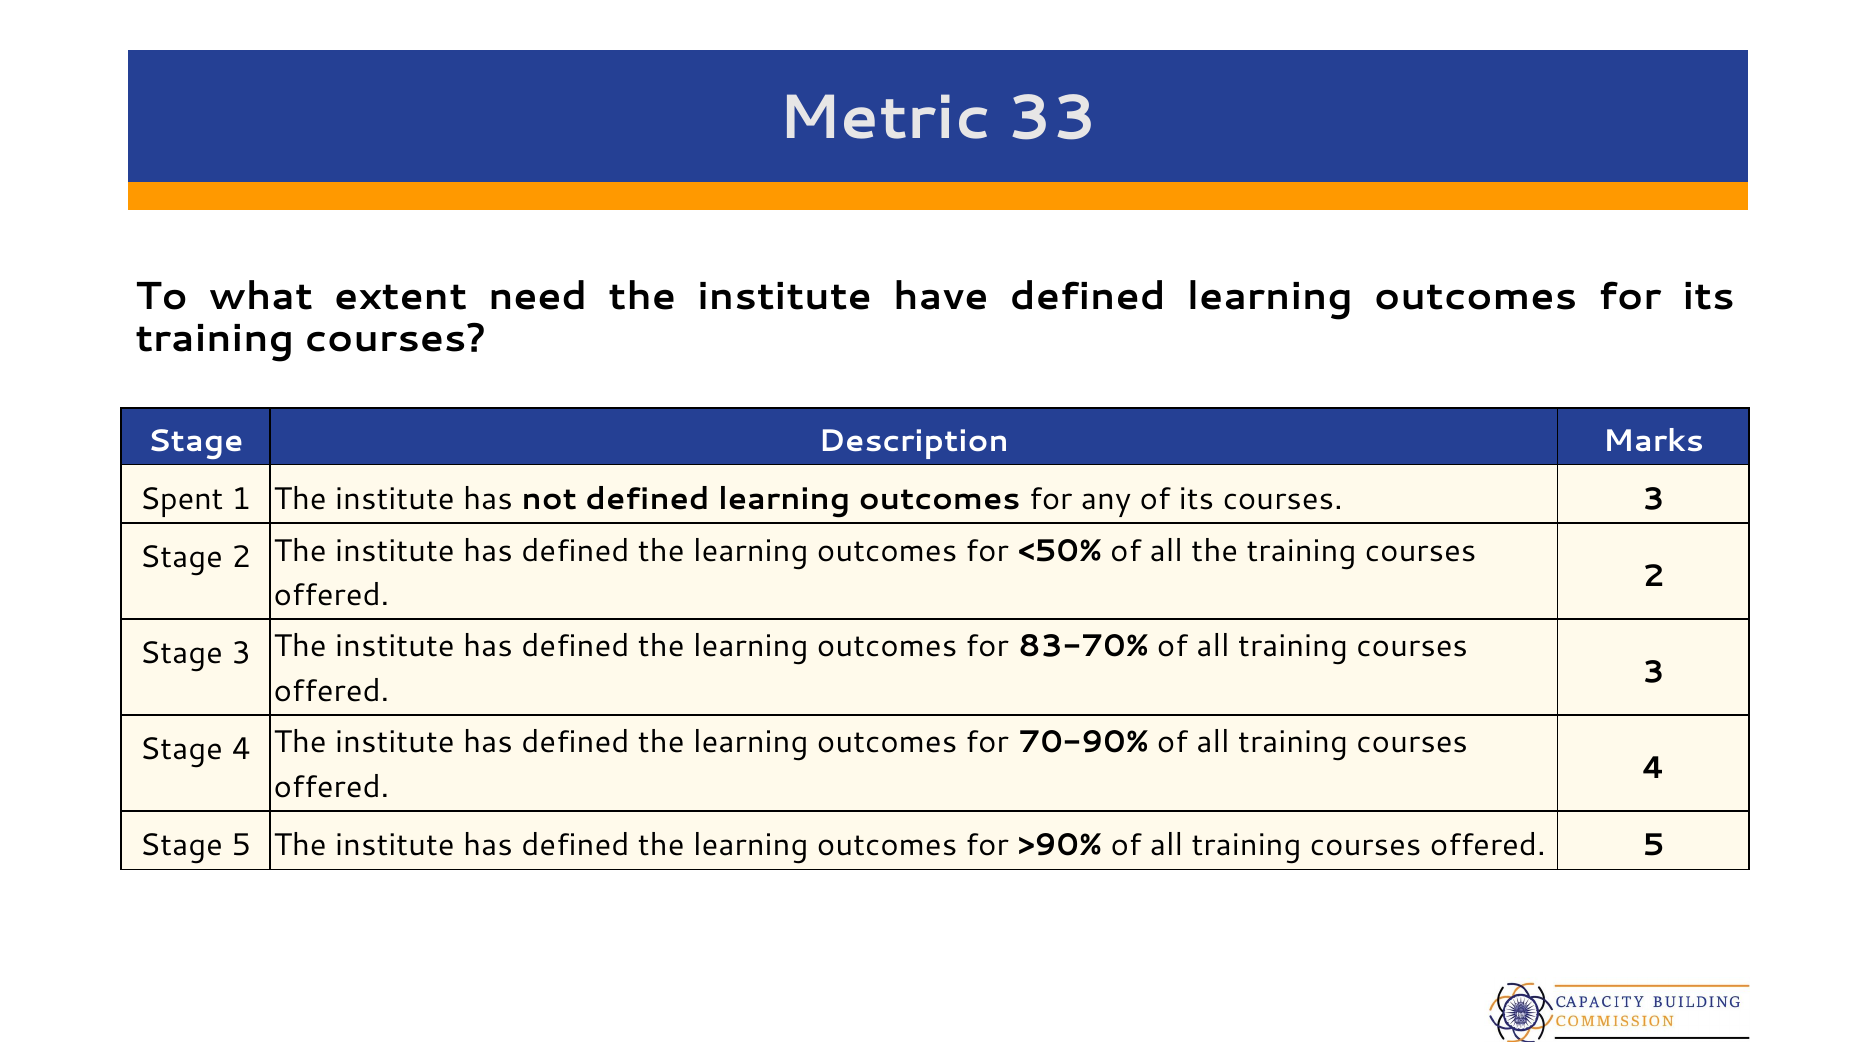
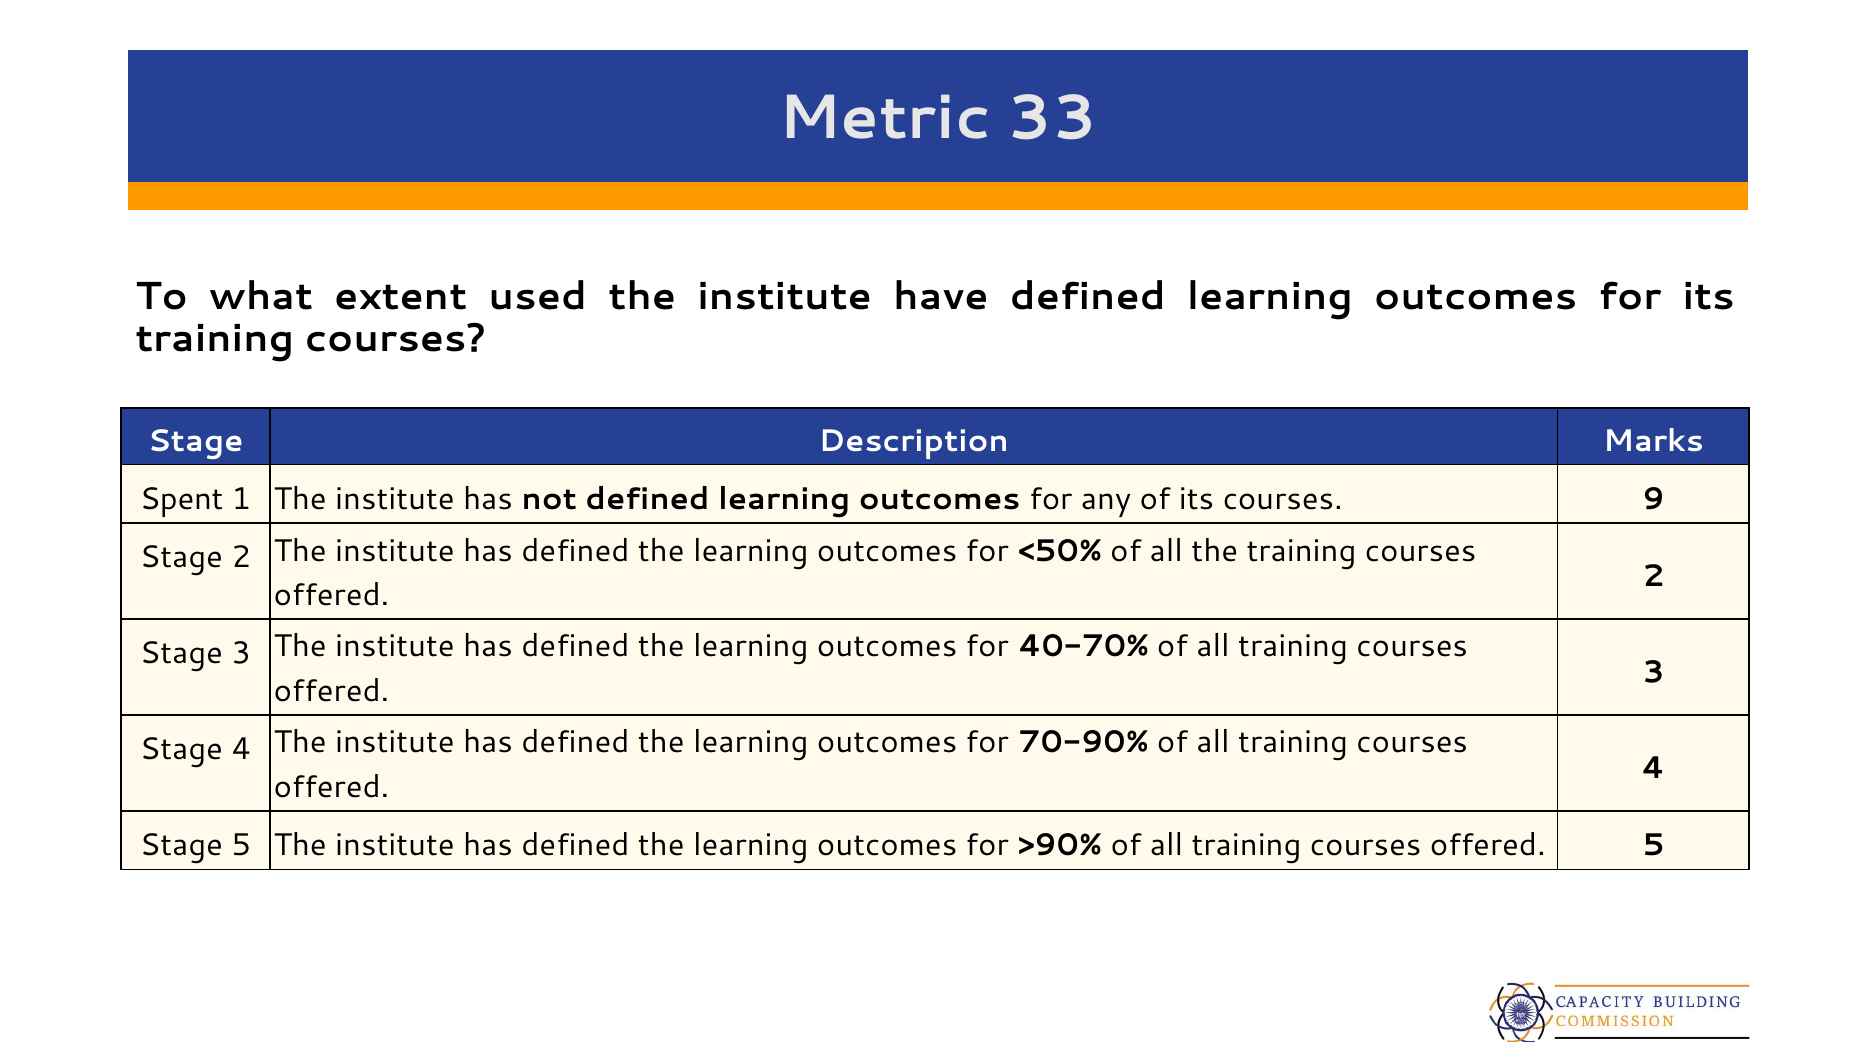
need: need -> used
courses 3: 3 -> 9
83-70%: 83-70% -> 40-70%
